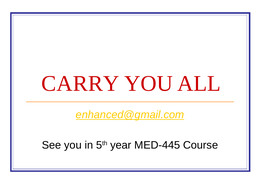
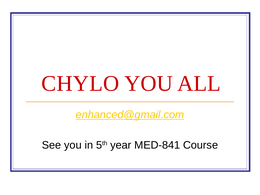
CARRY: CARRY -> CHYLO
MED-445: MED-445 -> MED-841
